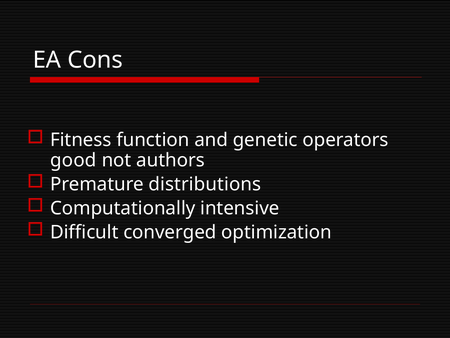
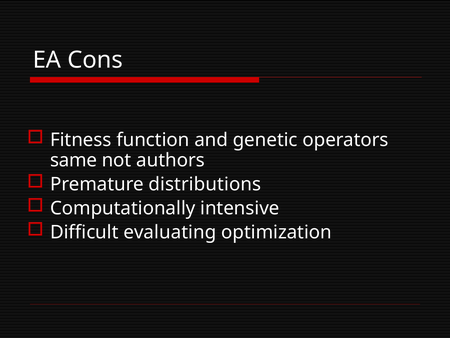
good: good -> same
converged: converged -> evaluating
